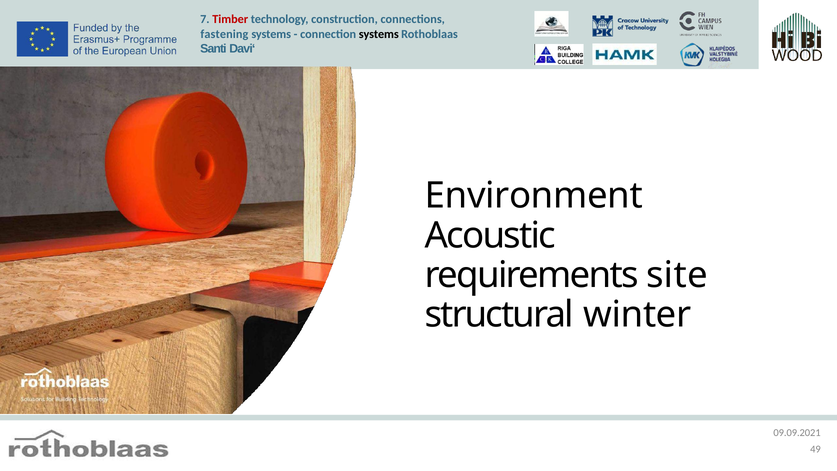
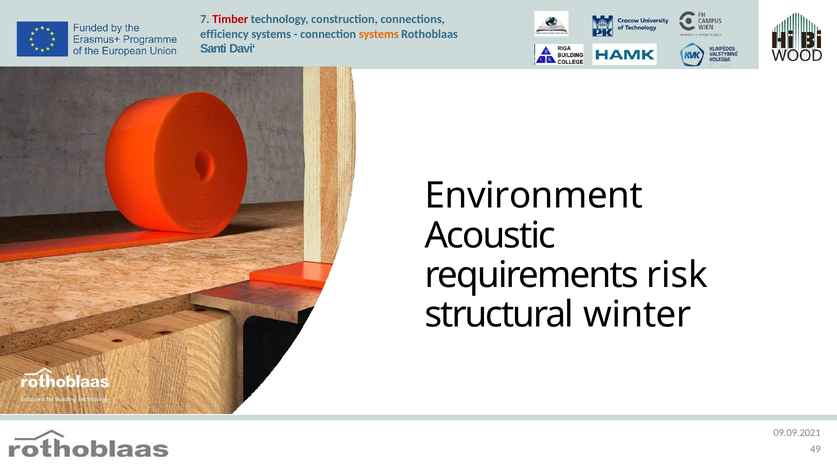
fastening: fastening -> efficiency
systems at (379, 34) colour: black -> orange
site: site -> risk
